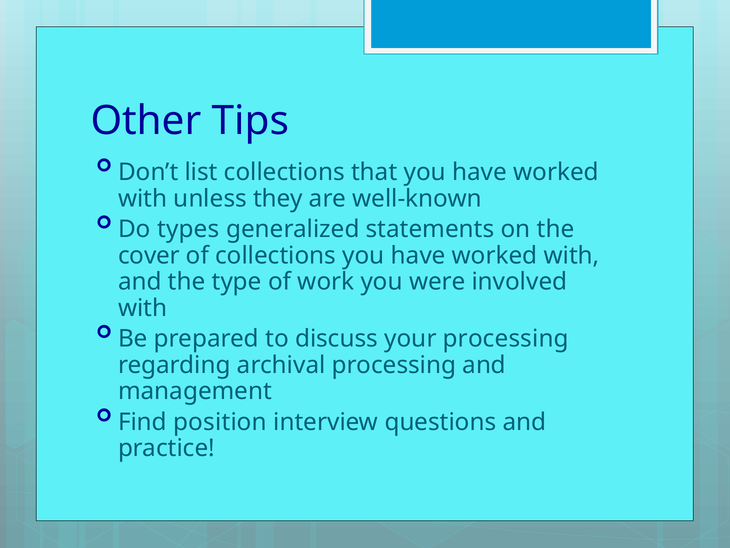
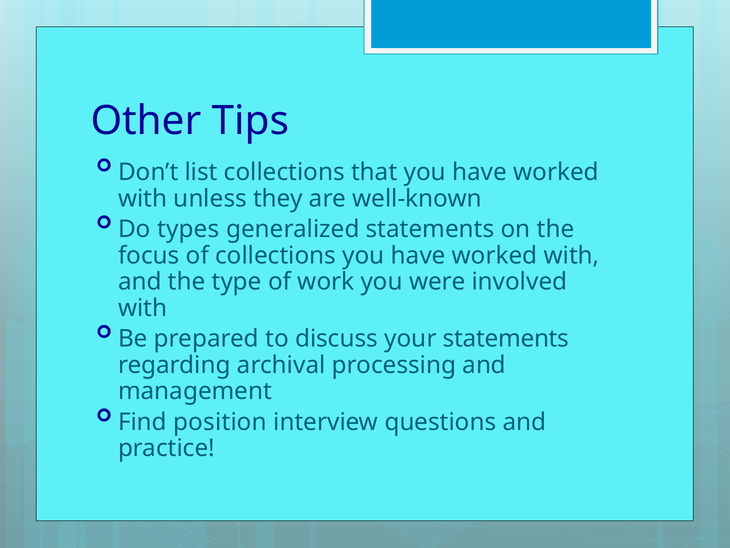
cover: cover -> focus
your processing: processing -> statements
